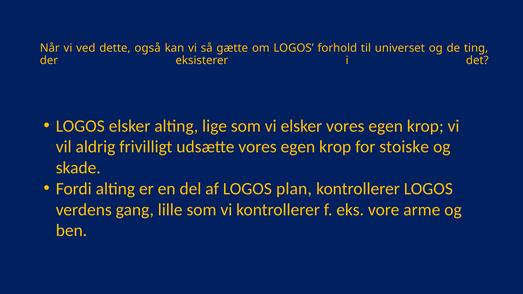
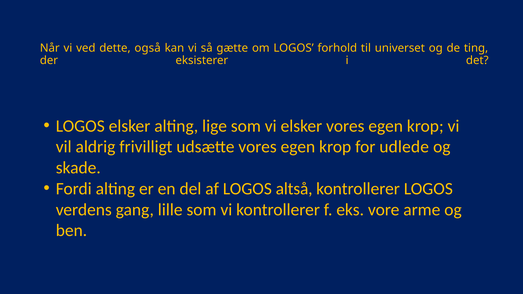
stoiske: stoiske -> udlede
plan: plan -> altså
